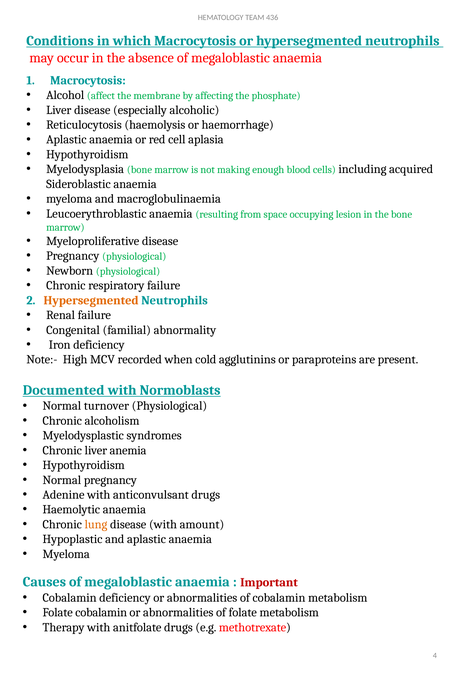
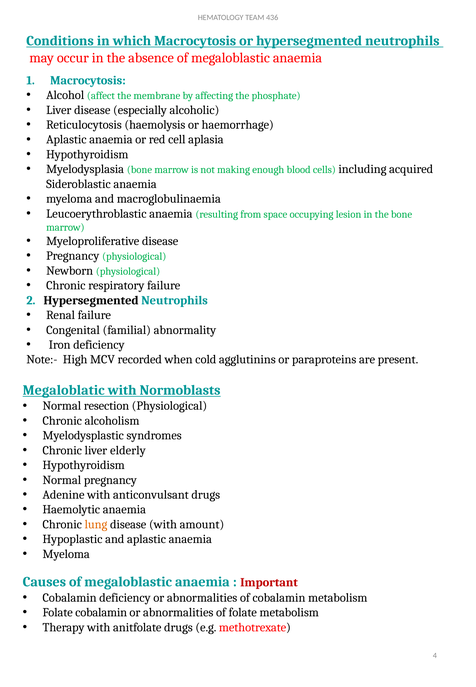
Hypersegmented at (91, 301) colour: orange -> black
Documented: Documented -> Megaloblatic
turnover: turnover -> resection
anemia: anemia -> elderly
